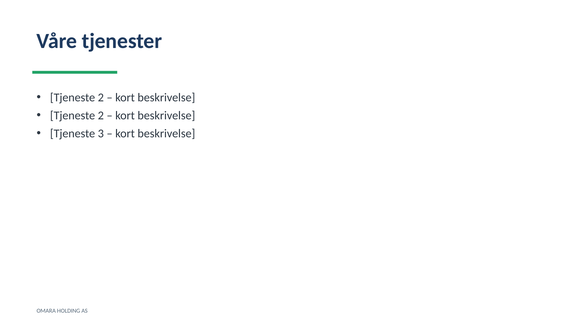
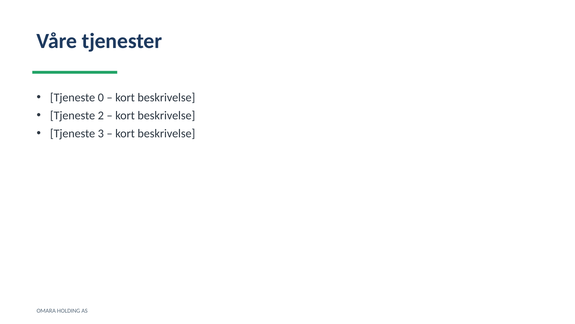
2 at (101, 97): 2 -> 0
